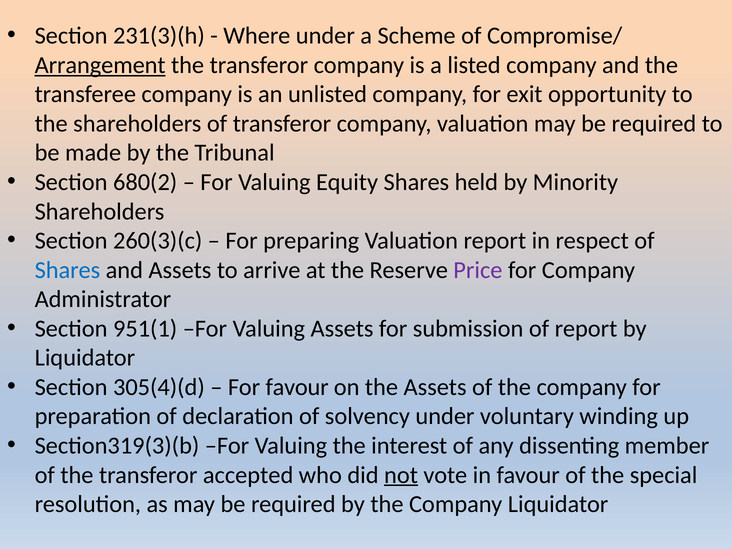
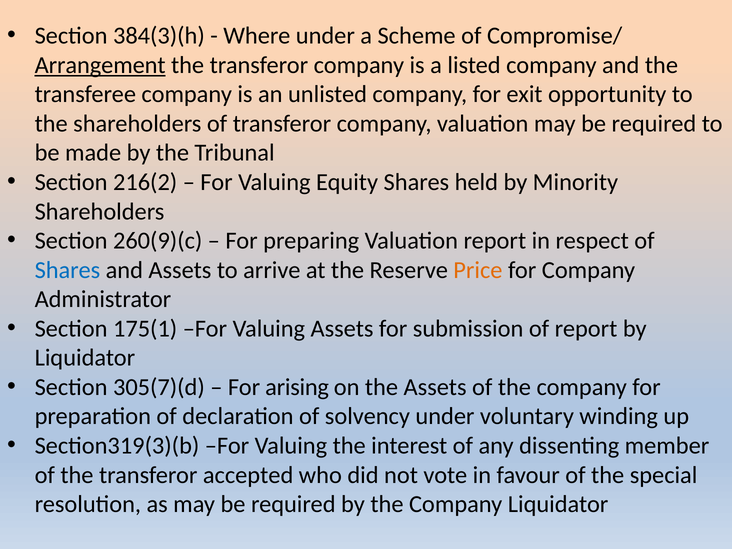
231(3)(h: 231(3)(h -> 384(3)(h
680(2: 680(2 -> 216(2
260(3)(c: 260(3)(c -> 260(9)(c
Price colour: purple -> orange
951(1: 951(1 -> 175(1
305(4)(d: 305(4)(d -> 305(7)(d
For favour: favour -> arising
not underline: present -> none
